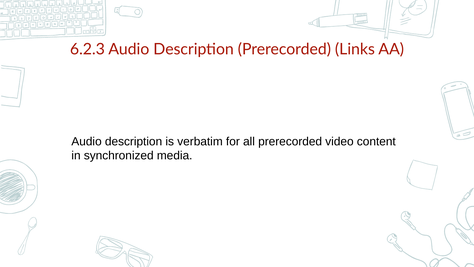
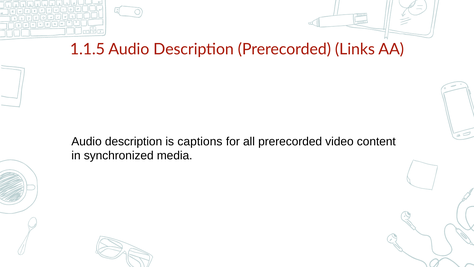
6.2.3: 6.2.3 -> 1.1.5
verbatim: verbatim -> captions
